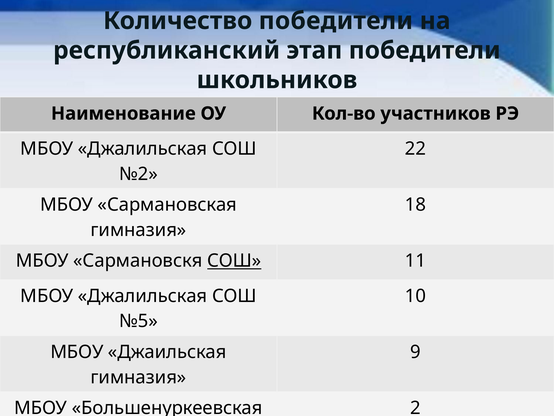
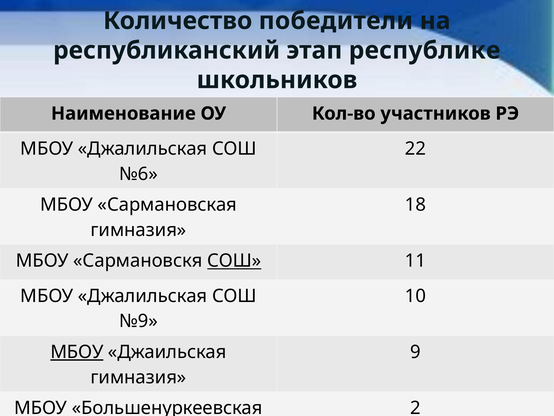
этап победители: победители -> республике
№2: №2 -> №6
№5: №5 -> №9
МБОУ at (77, 352) underline: none -> present
